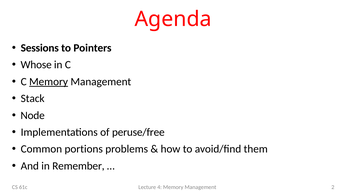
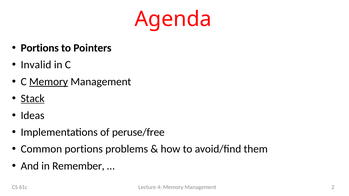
Sessions at (40, 48): Sessions -> Portions
Whose: Whose -> Invalid
Stack underline: none -> present
Node: Node -> Ideas
